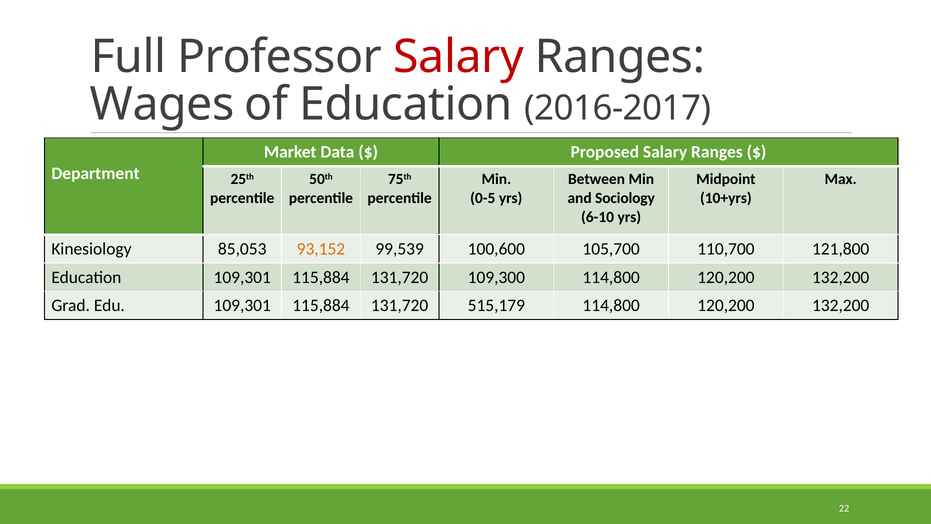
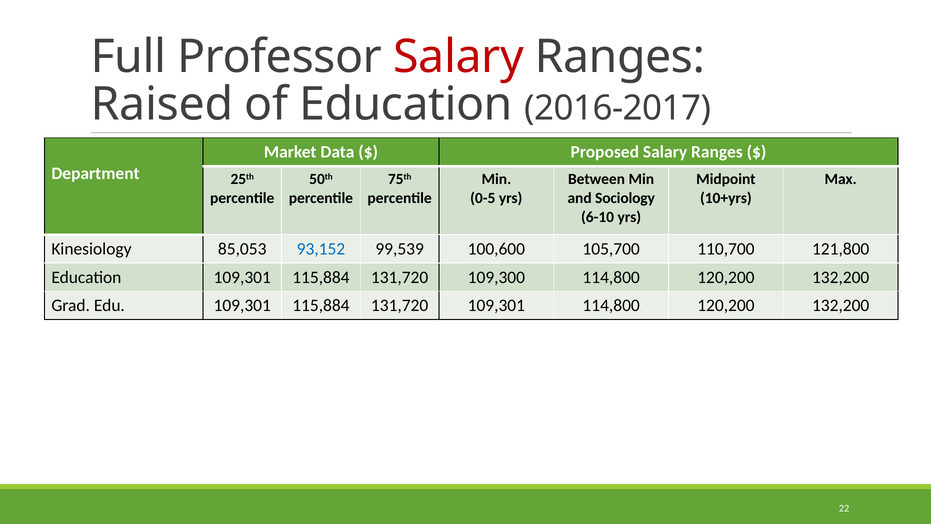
Wages: Wages -> Raised
93,152 colour: orange -> blue
131,720 515,179: 515,179 -> 109,301
